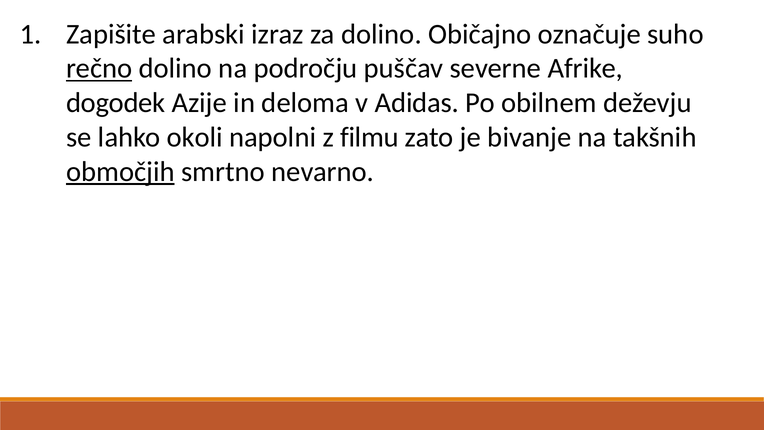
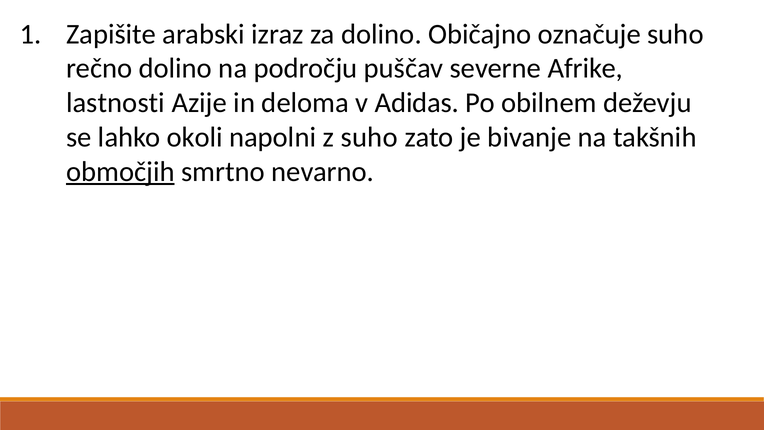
rečno underline: present -> none
dogodek: dogodek -> lastnosti
z filmu: filmu -> suho
